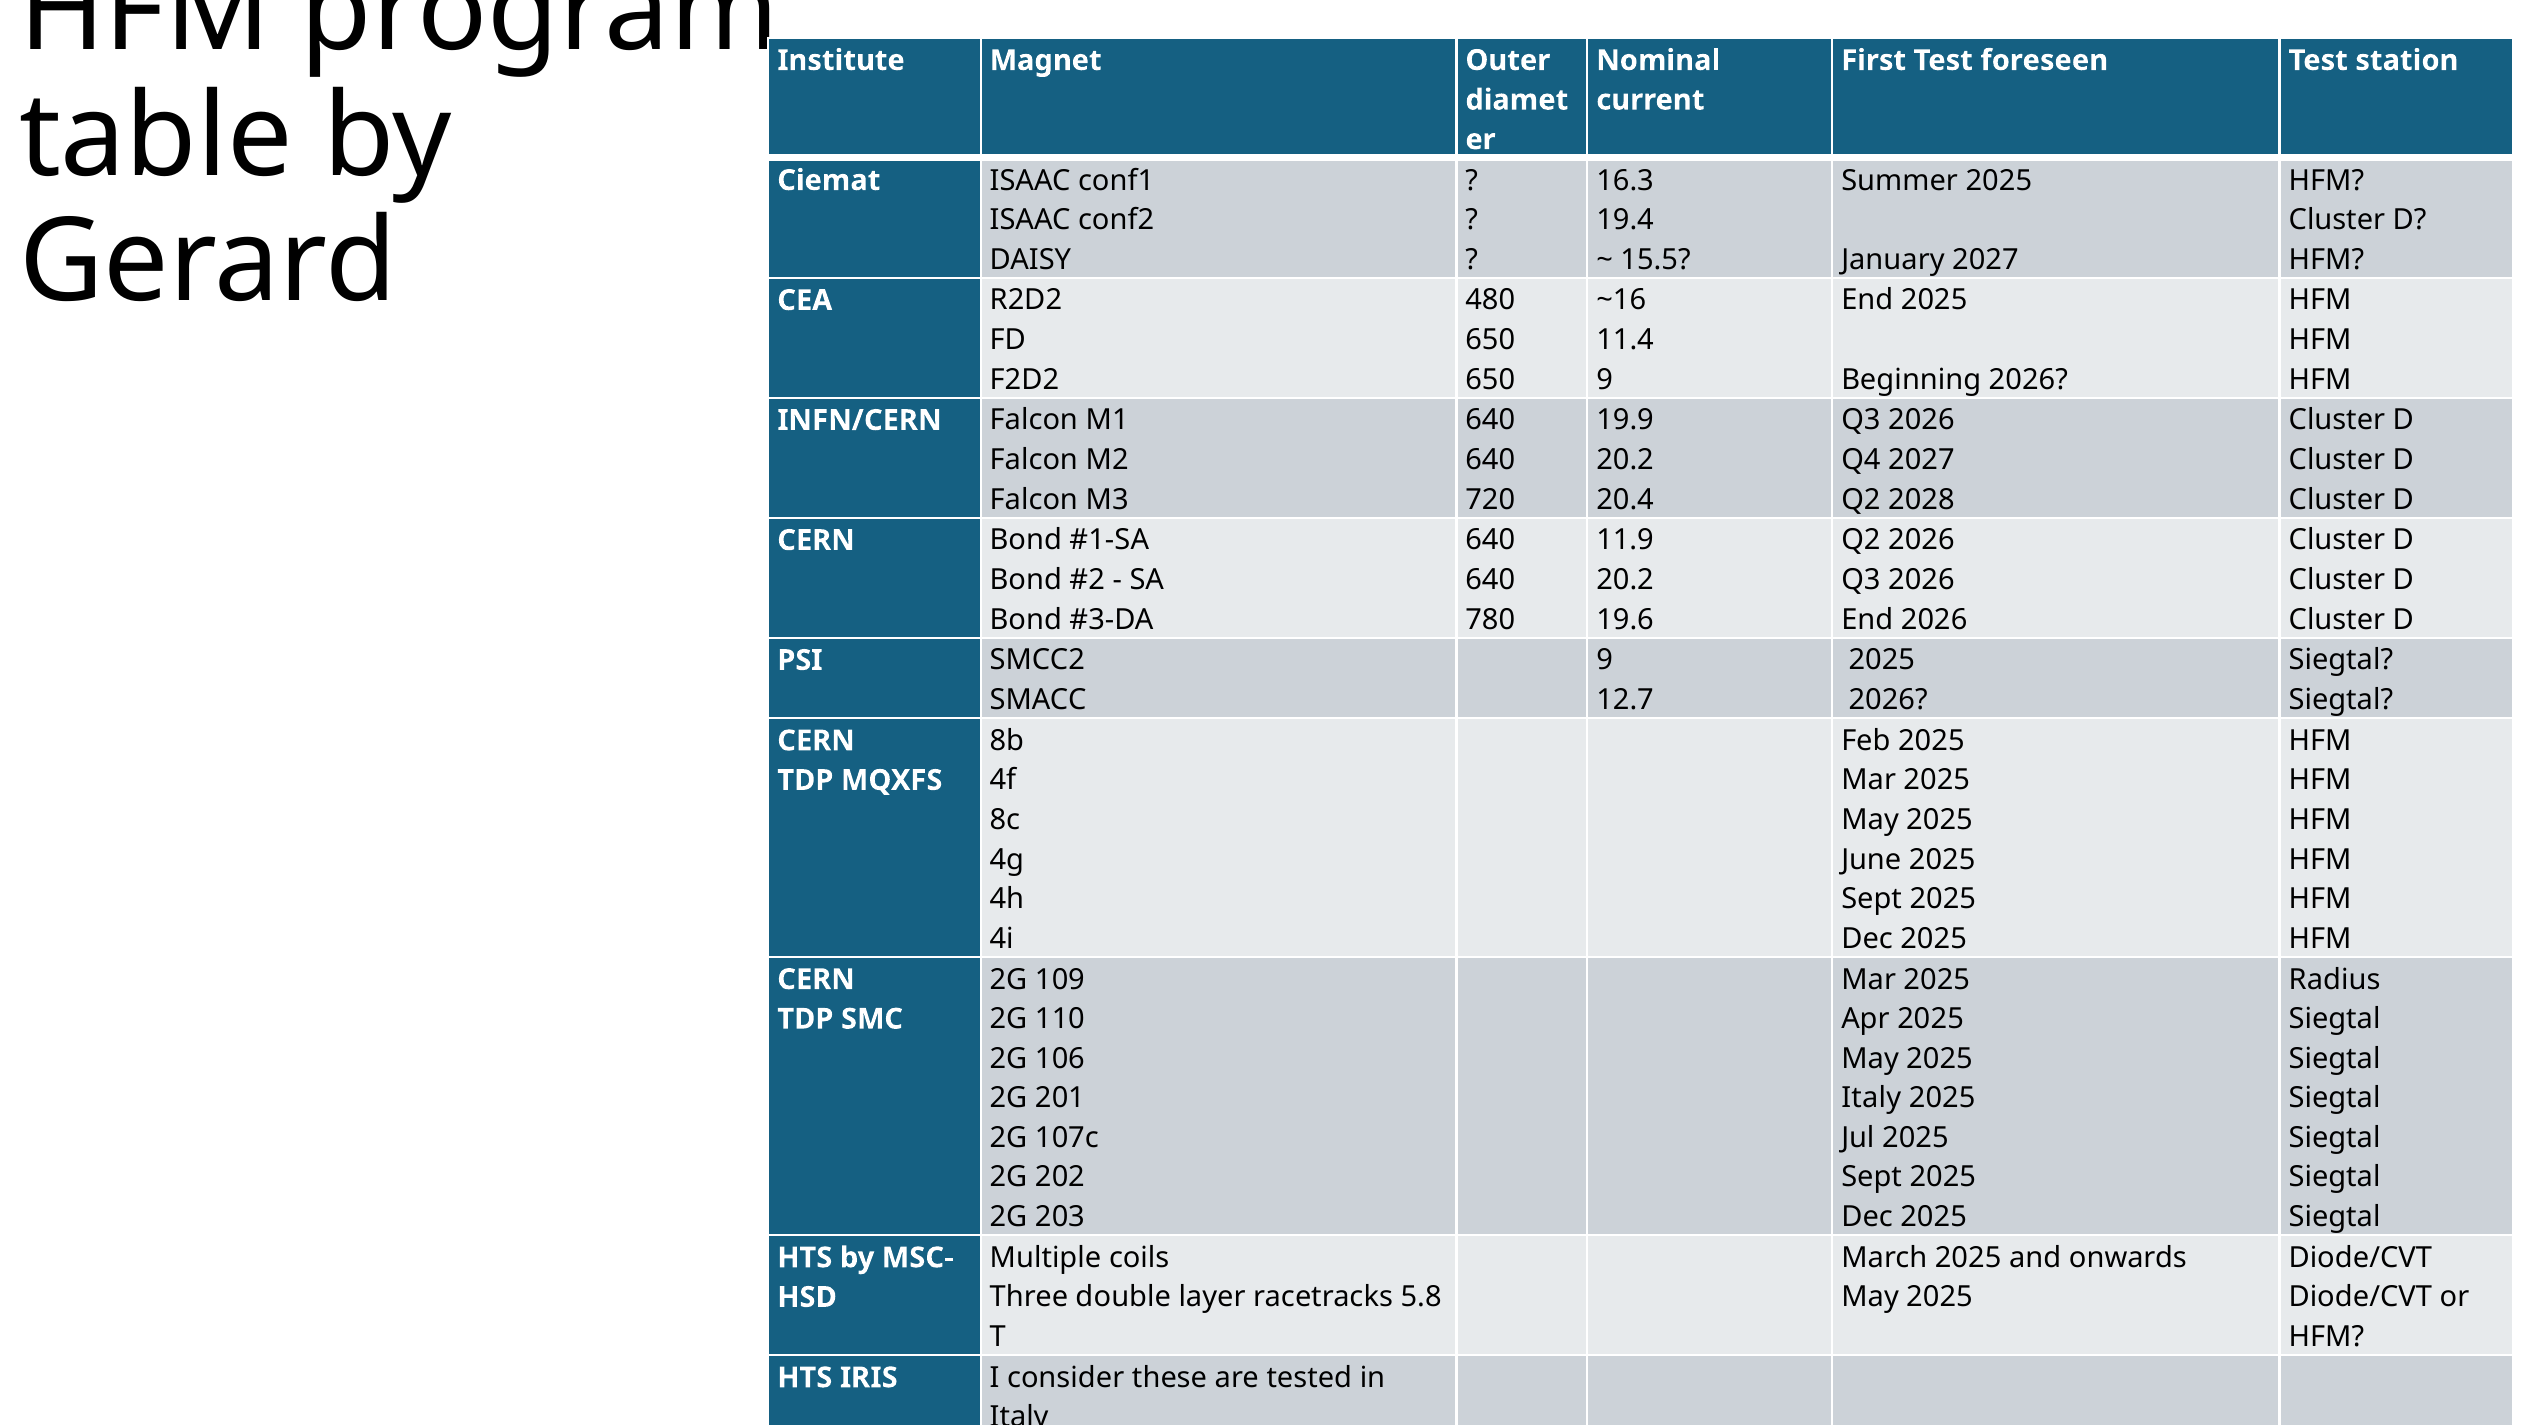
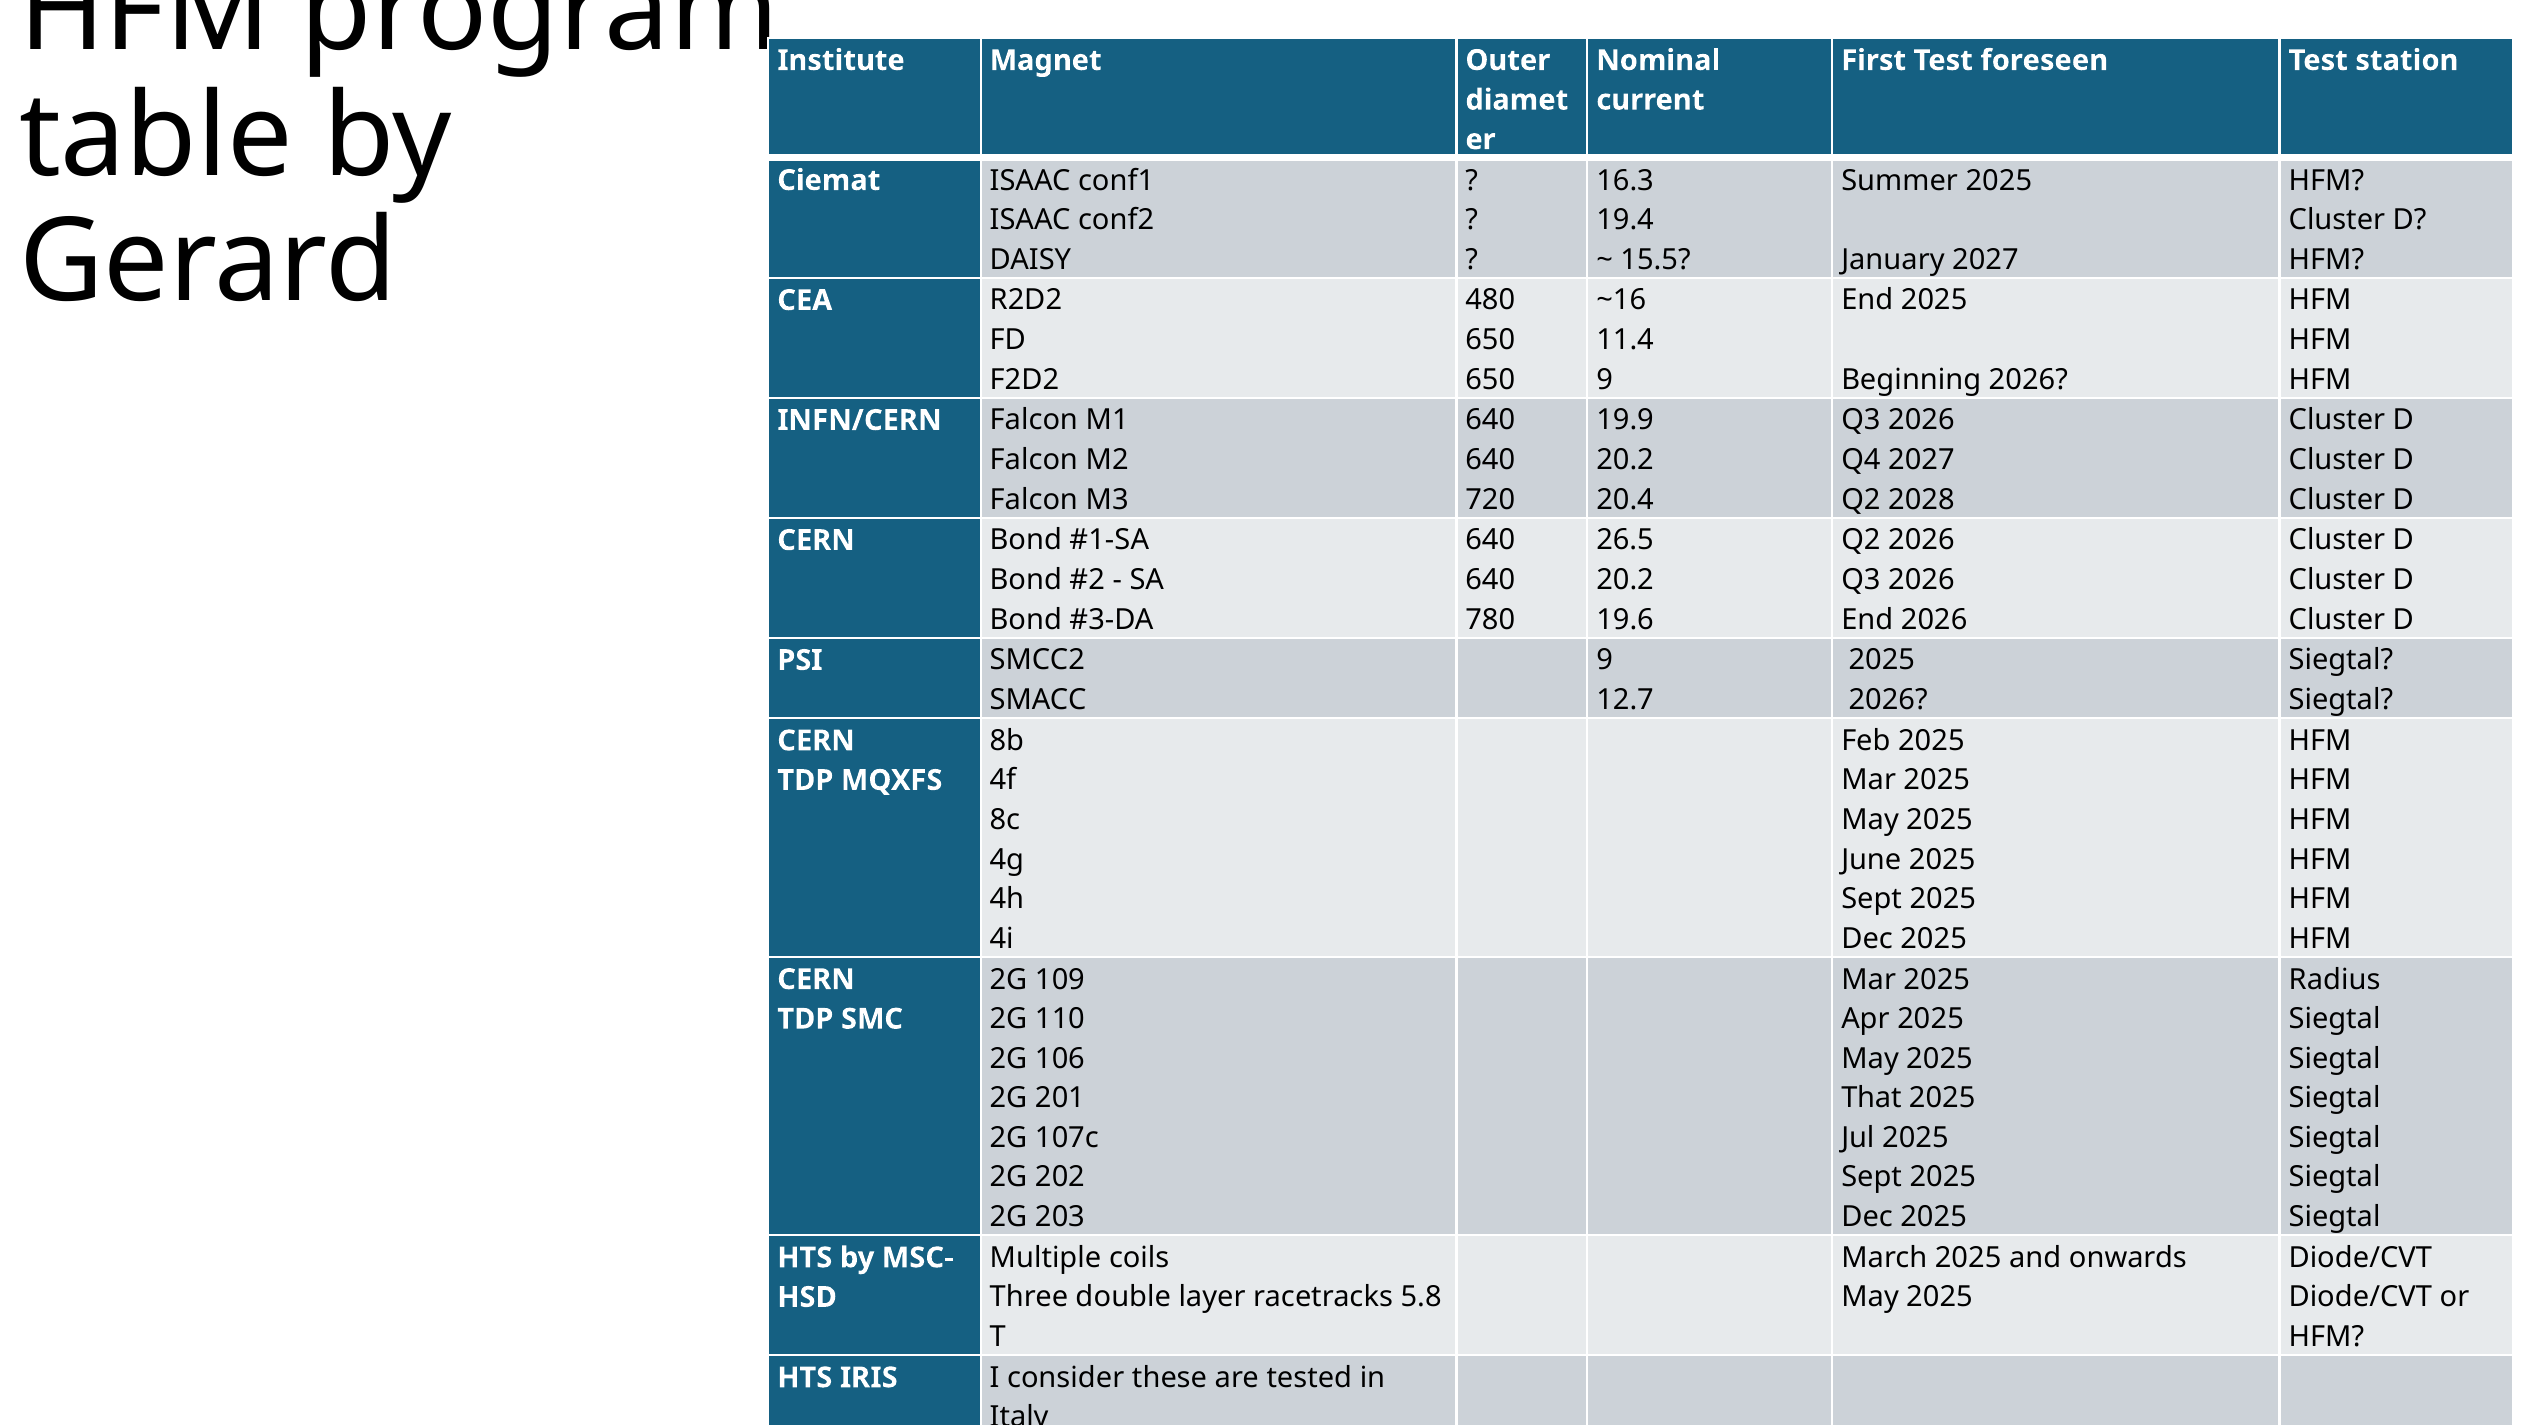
11.9: 11.9 -> 26.5
Italy at (1871, 1098): Italy -> That
